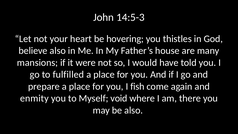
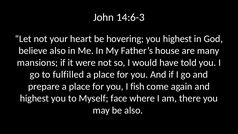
14:5-3: 14:5-3 -> 14:6-3
you thistles: thistles -> highest
enmity at (34, 98): enmity -> highest
void: void -> face
